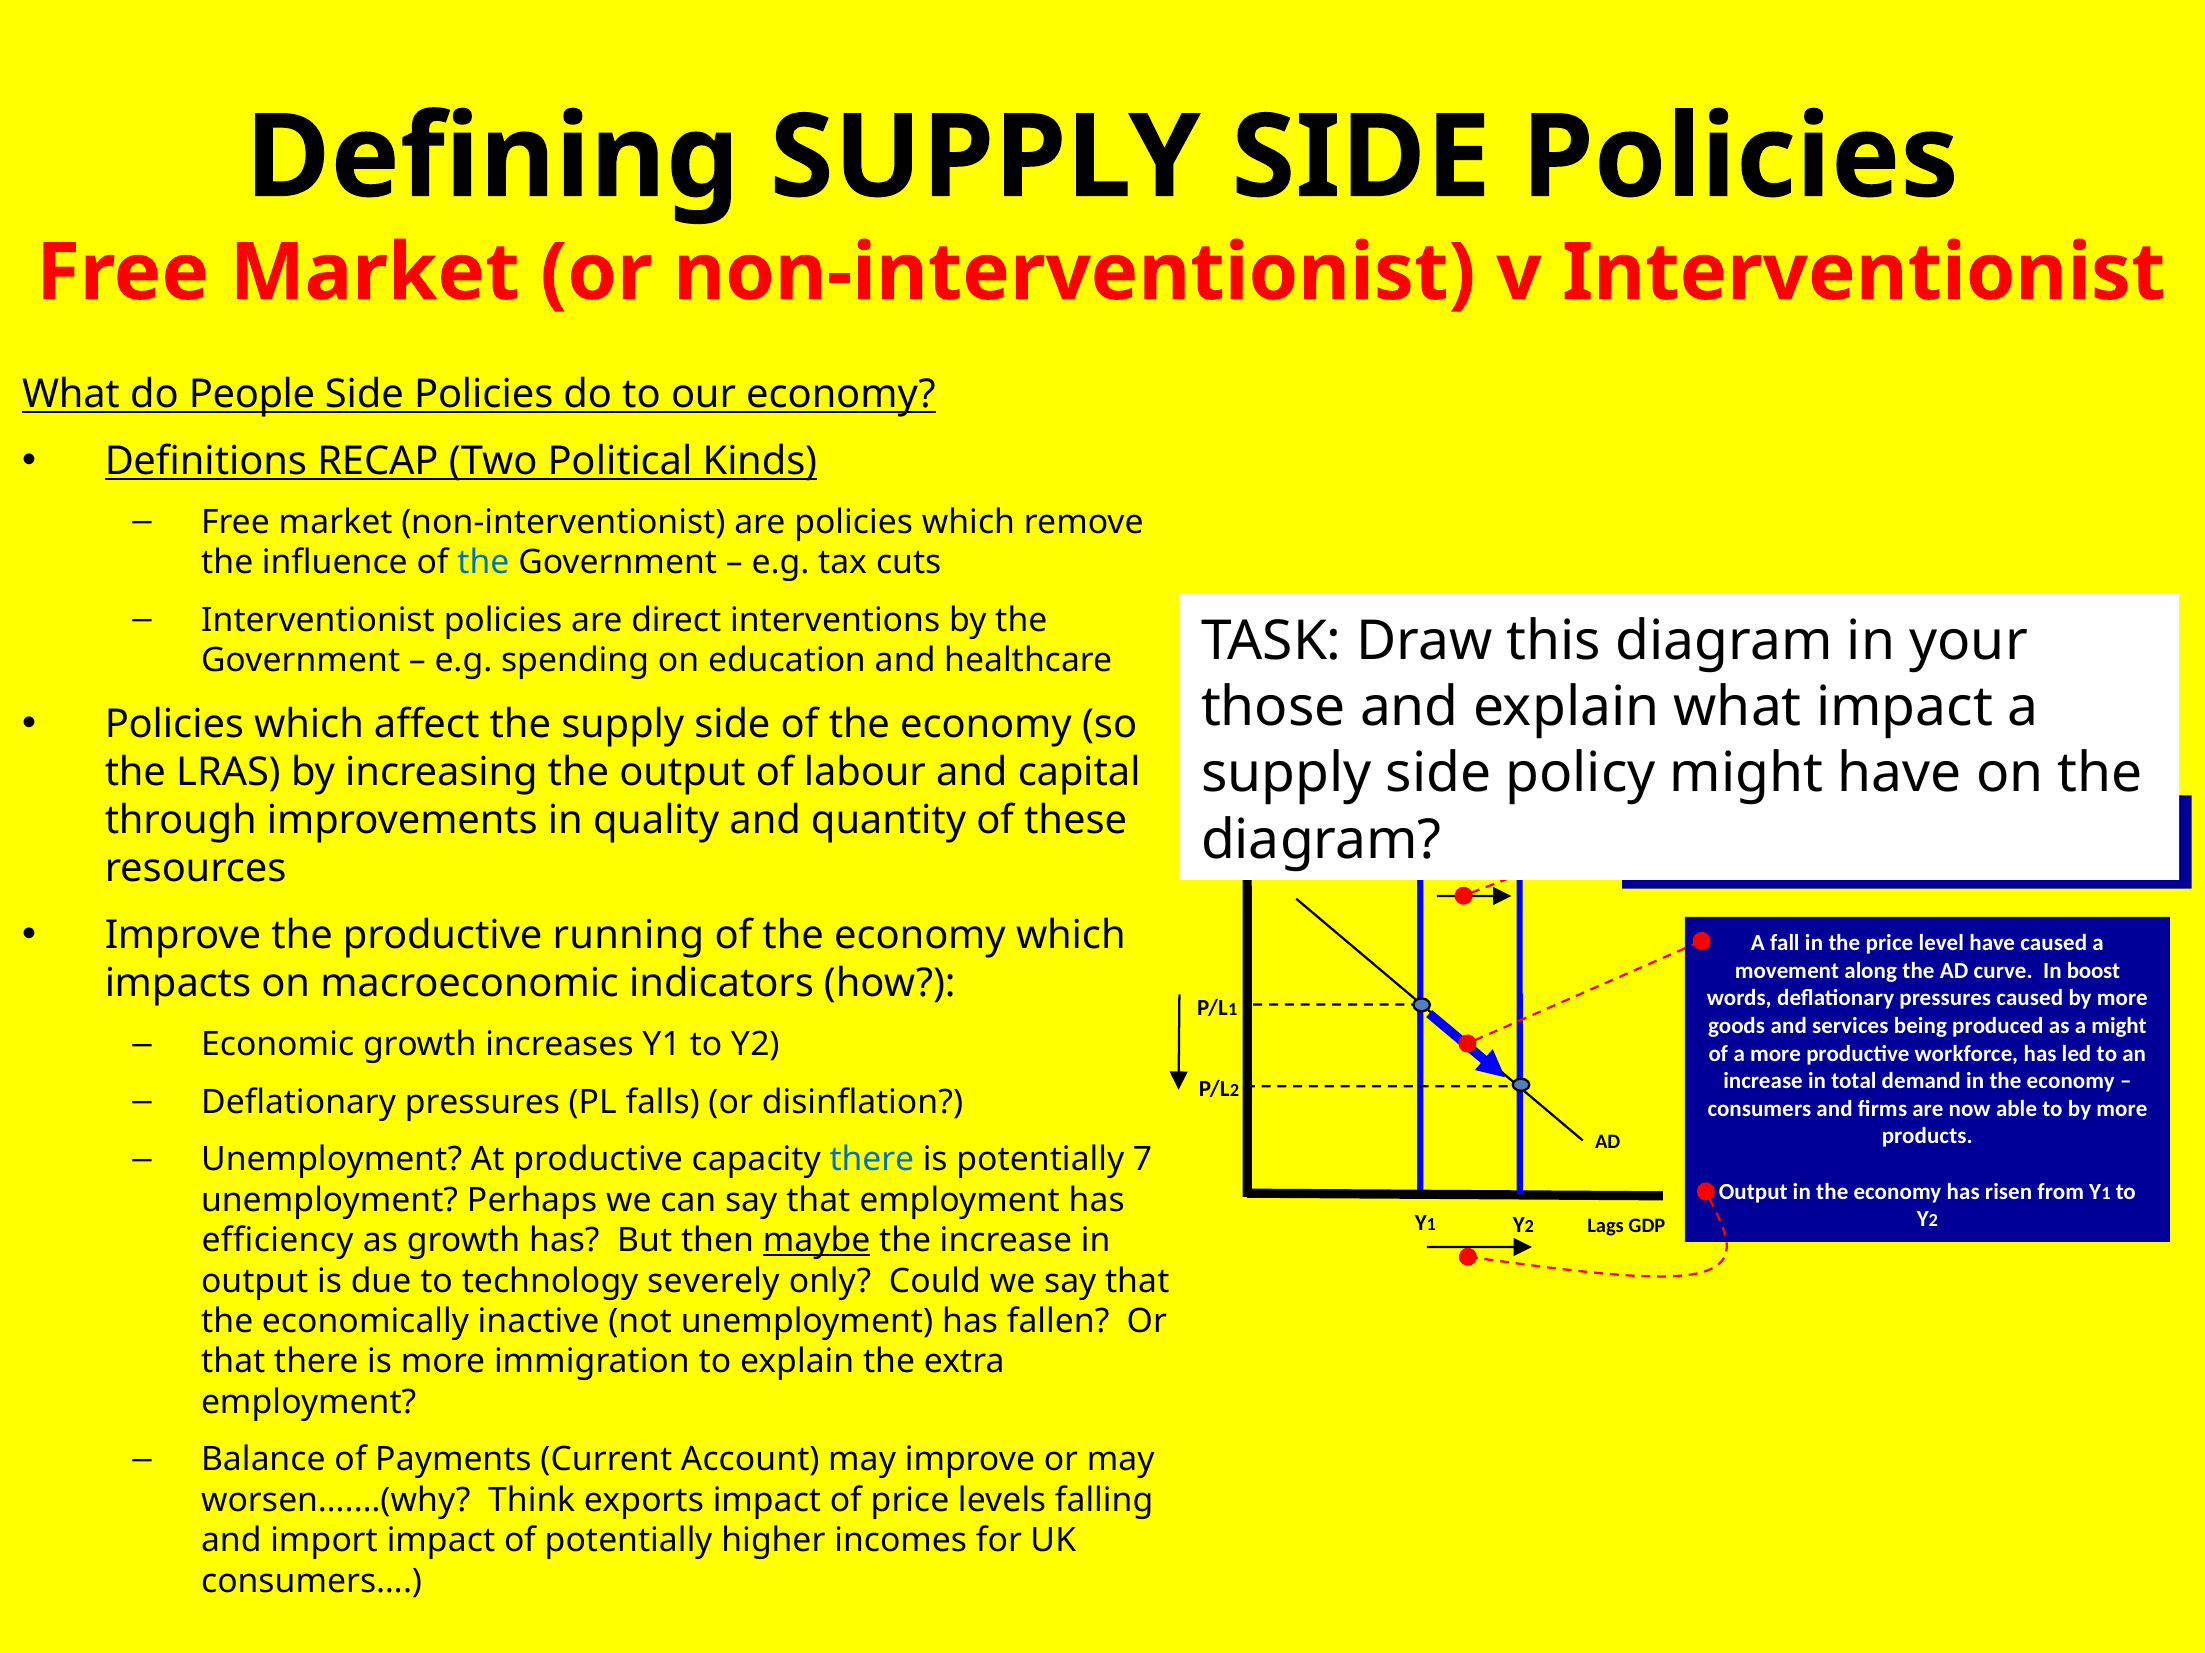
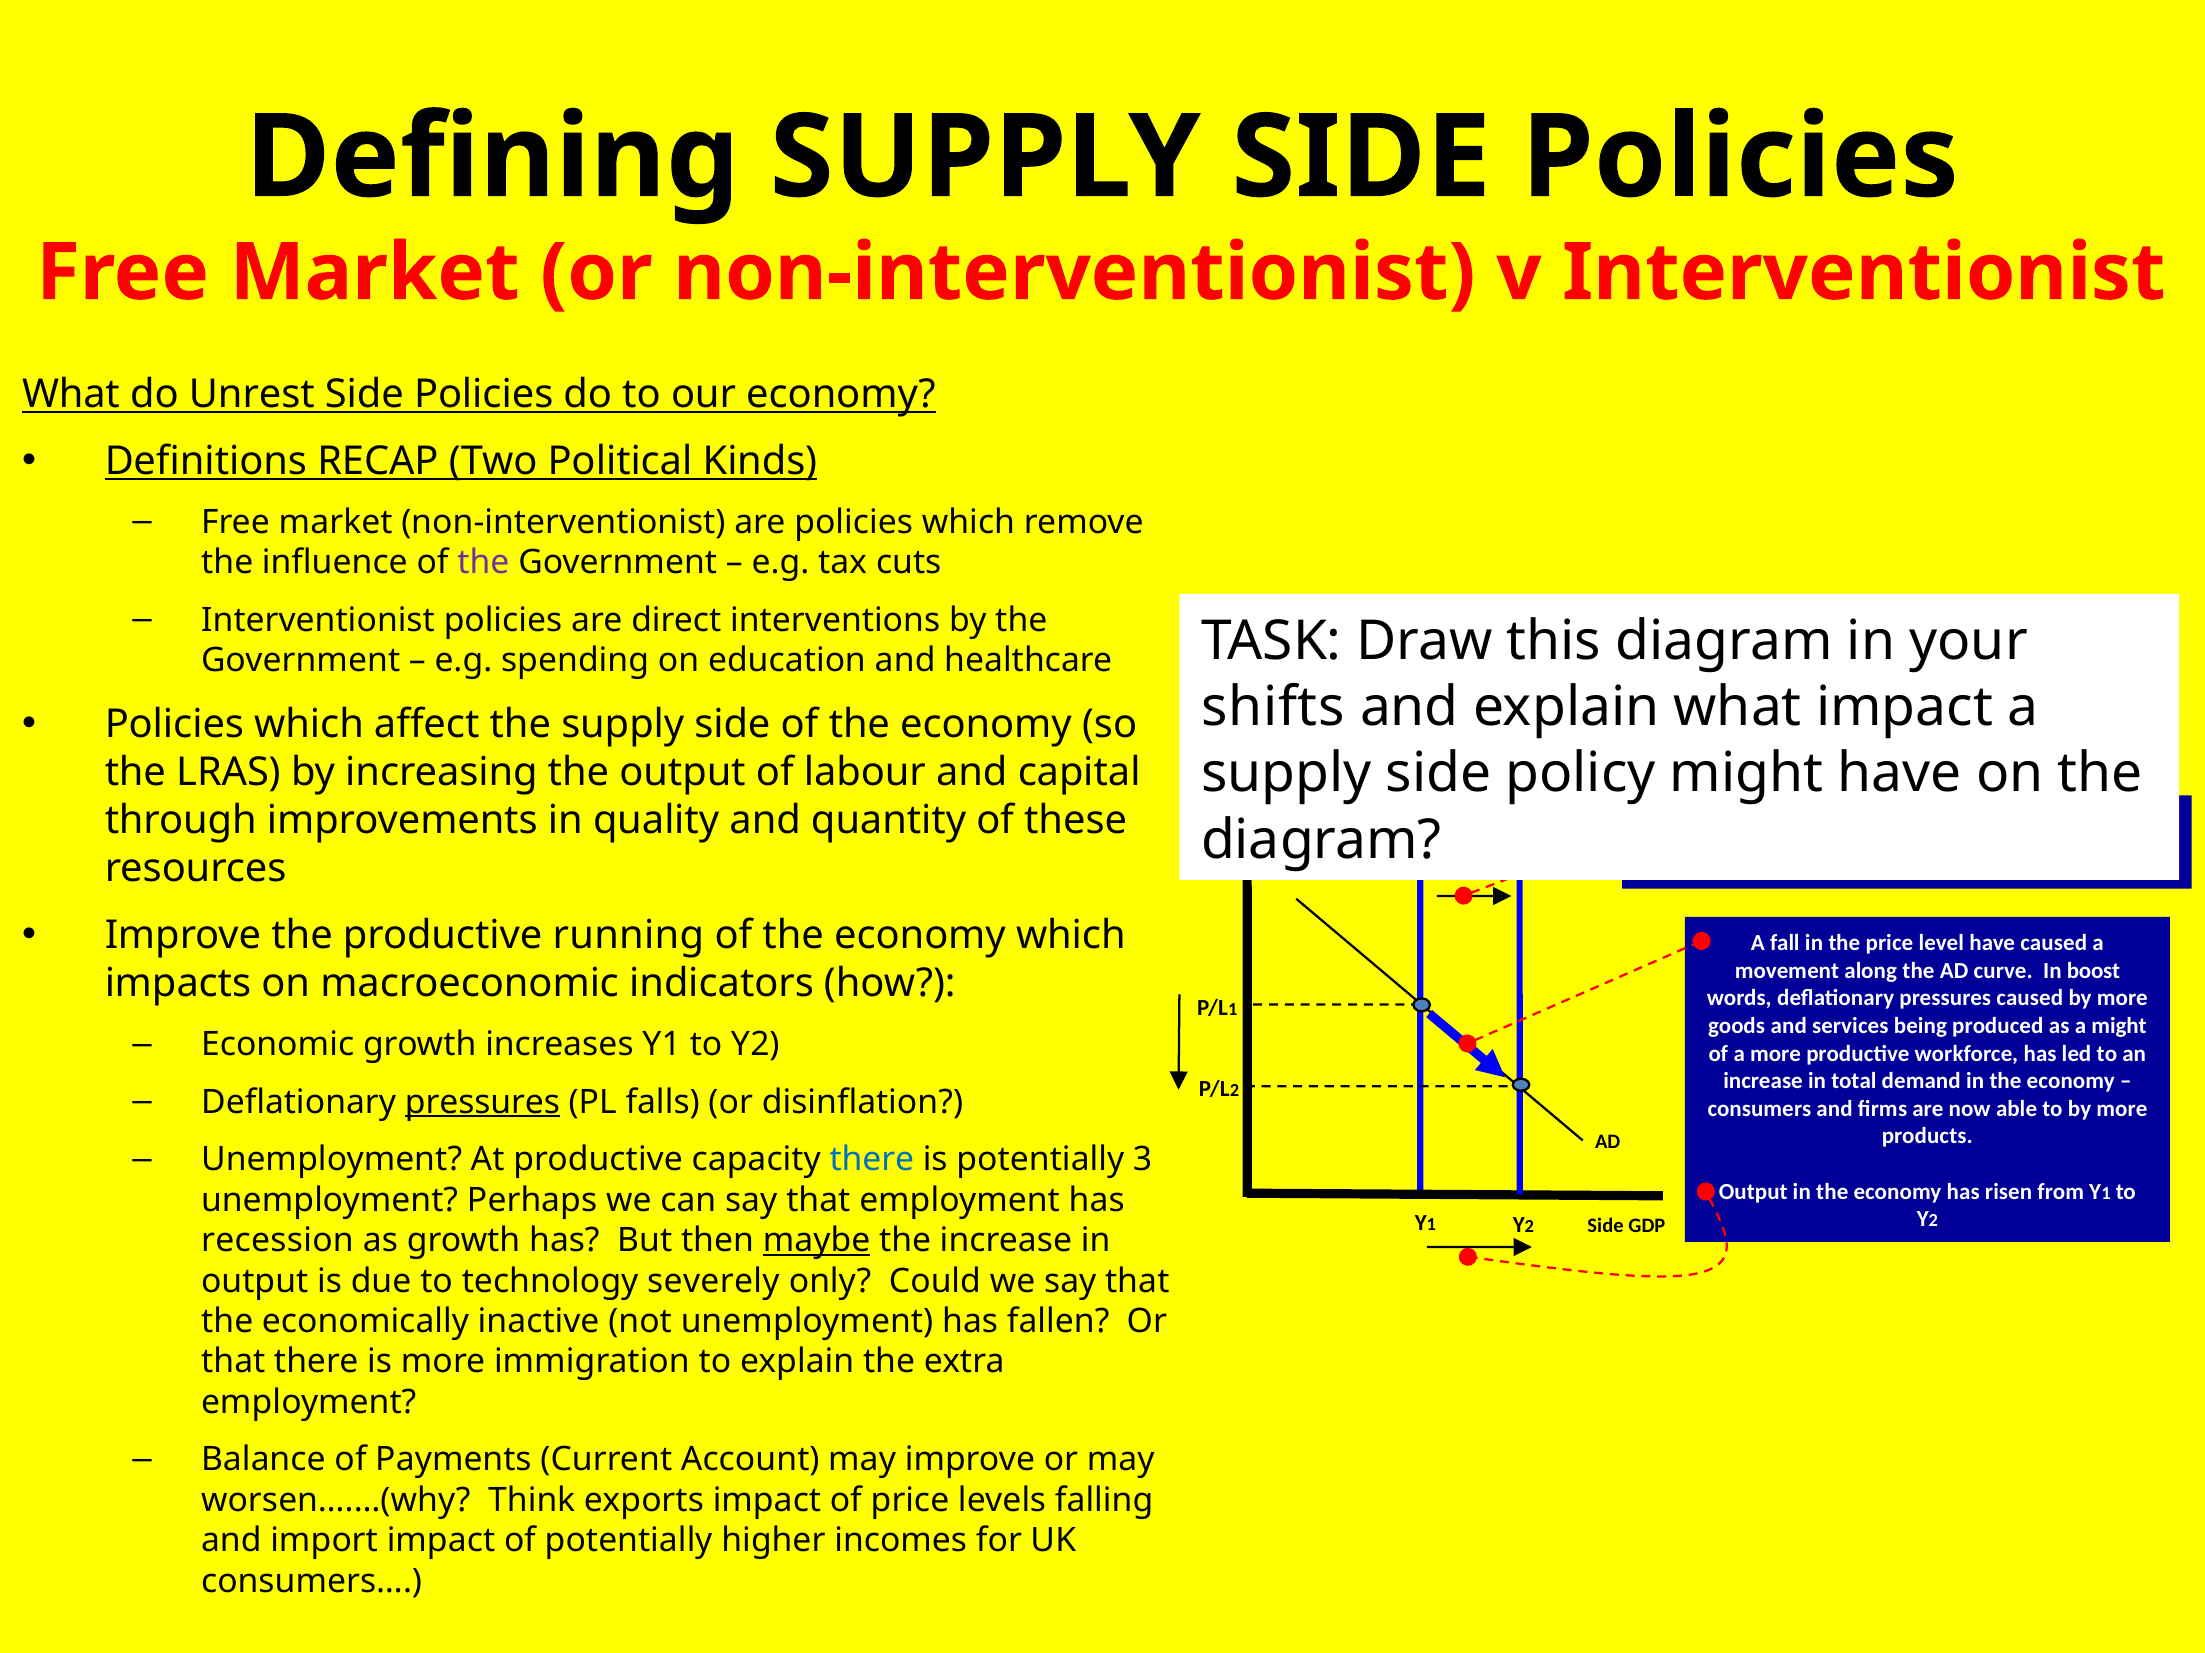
People: People -> Unrest
the at (483, 563) colour: blue -> purple
those: those -> shifts
pressures at (482, 1102) underline: none -> present
7: 7 -> 3
Lags at (1606, 1227): Lags -> Side
efficiency: efficiency -> recession
